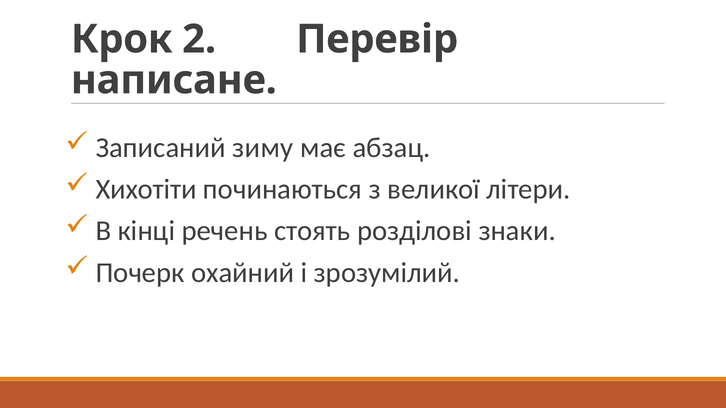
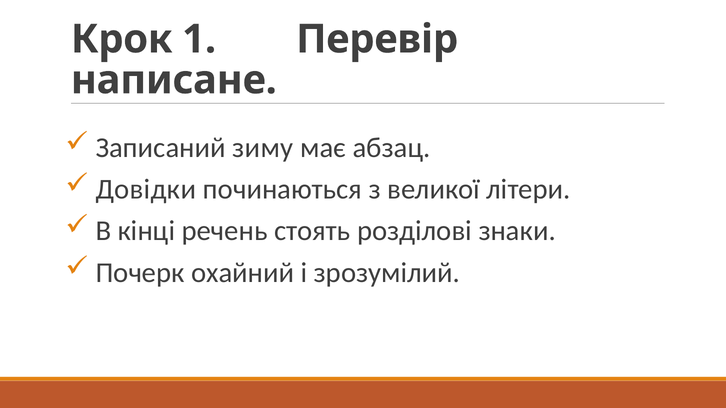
2: 2 -> 1
Хихотіти: Хихотіти -> Довідки
